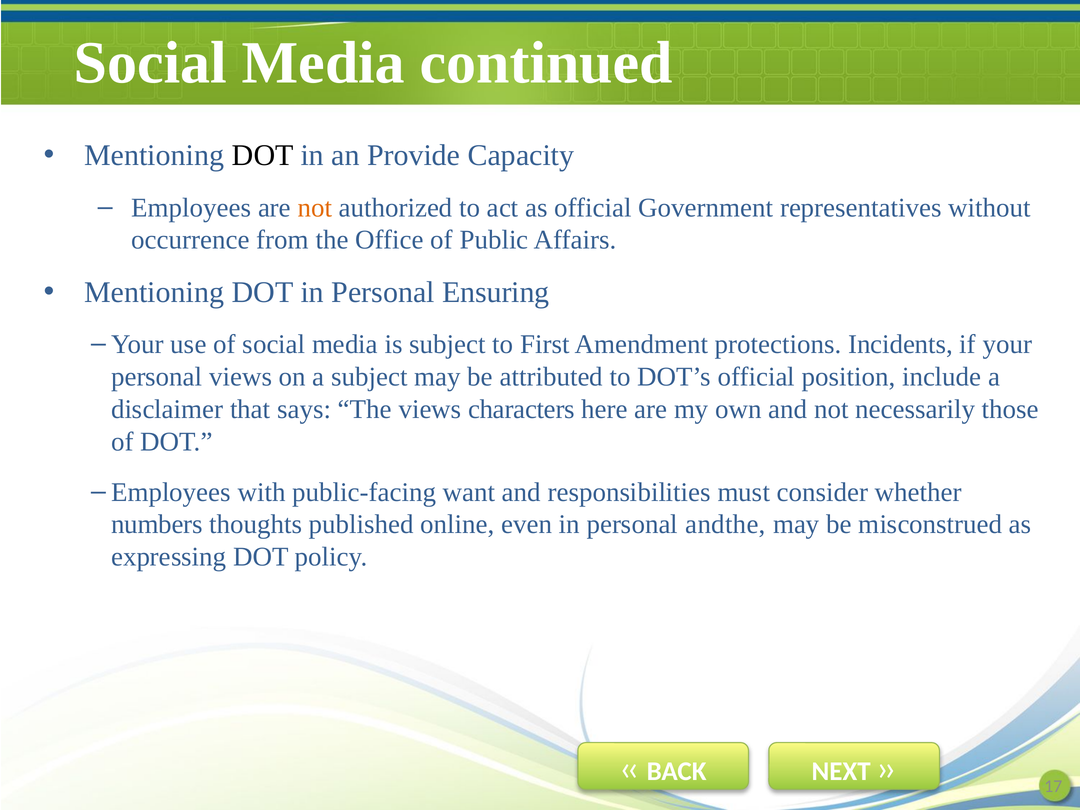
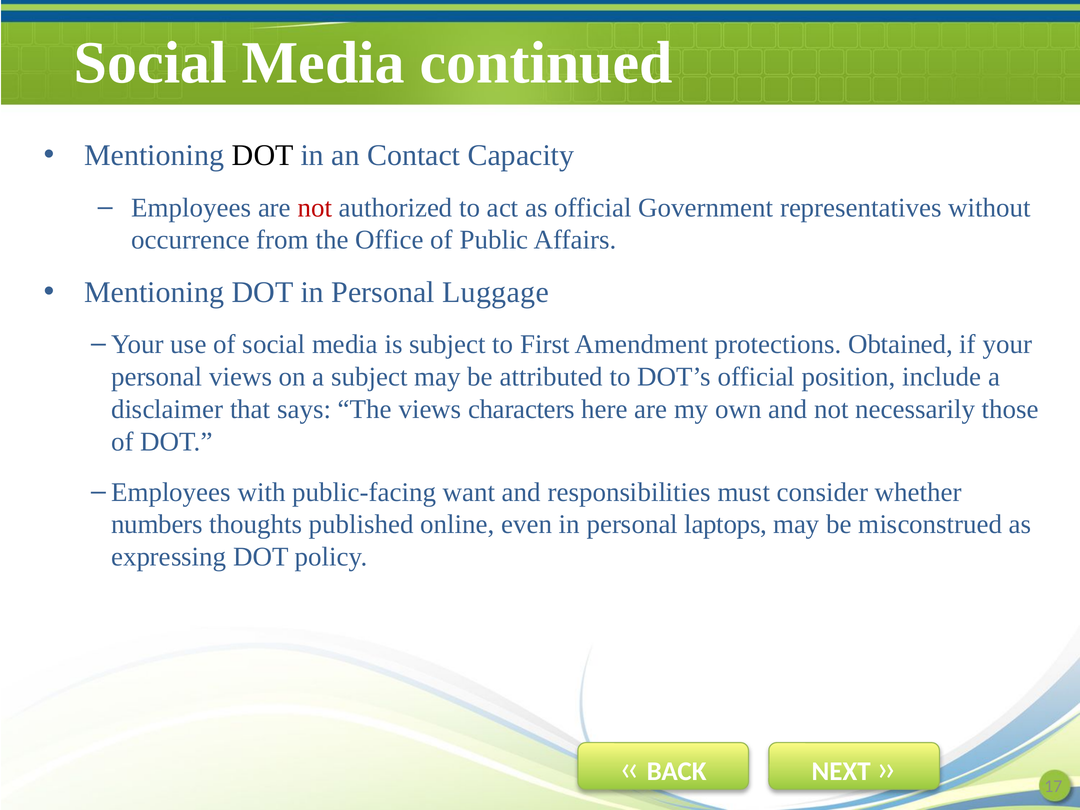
Provide: Provide -> Contact
not at (315, 208) colour: orange -> red
Ensuring: Ensuring -> Luggage
Incidents: Incidents -> Obtained
andthe: andthe -> laptops
